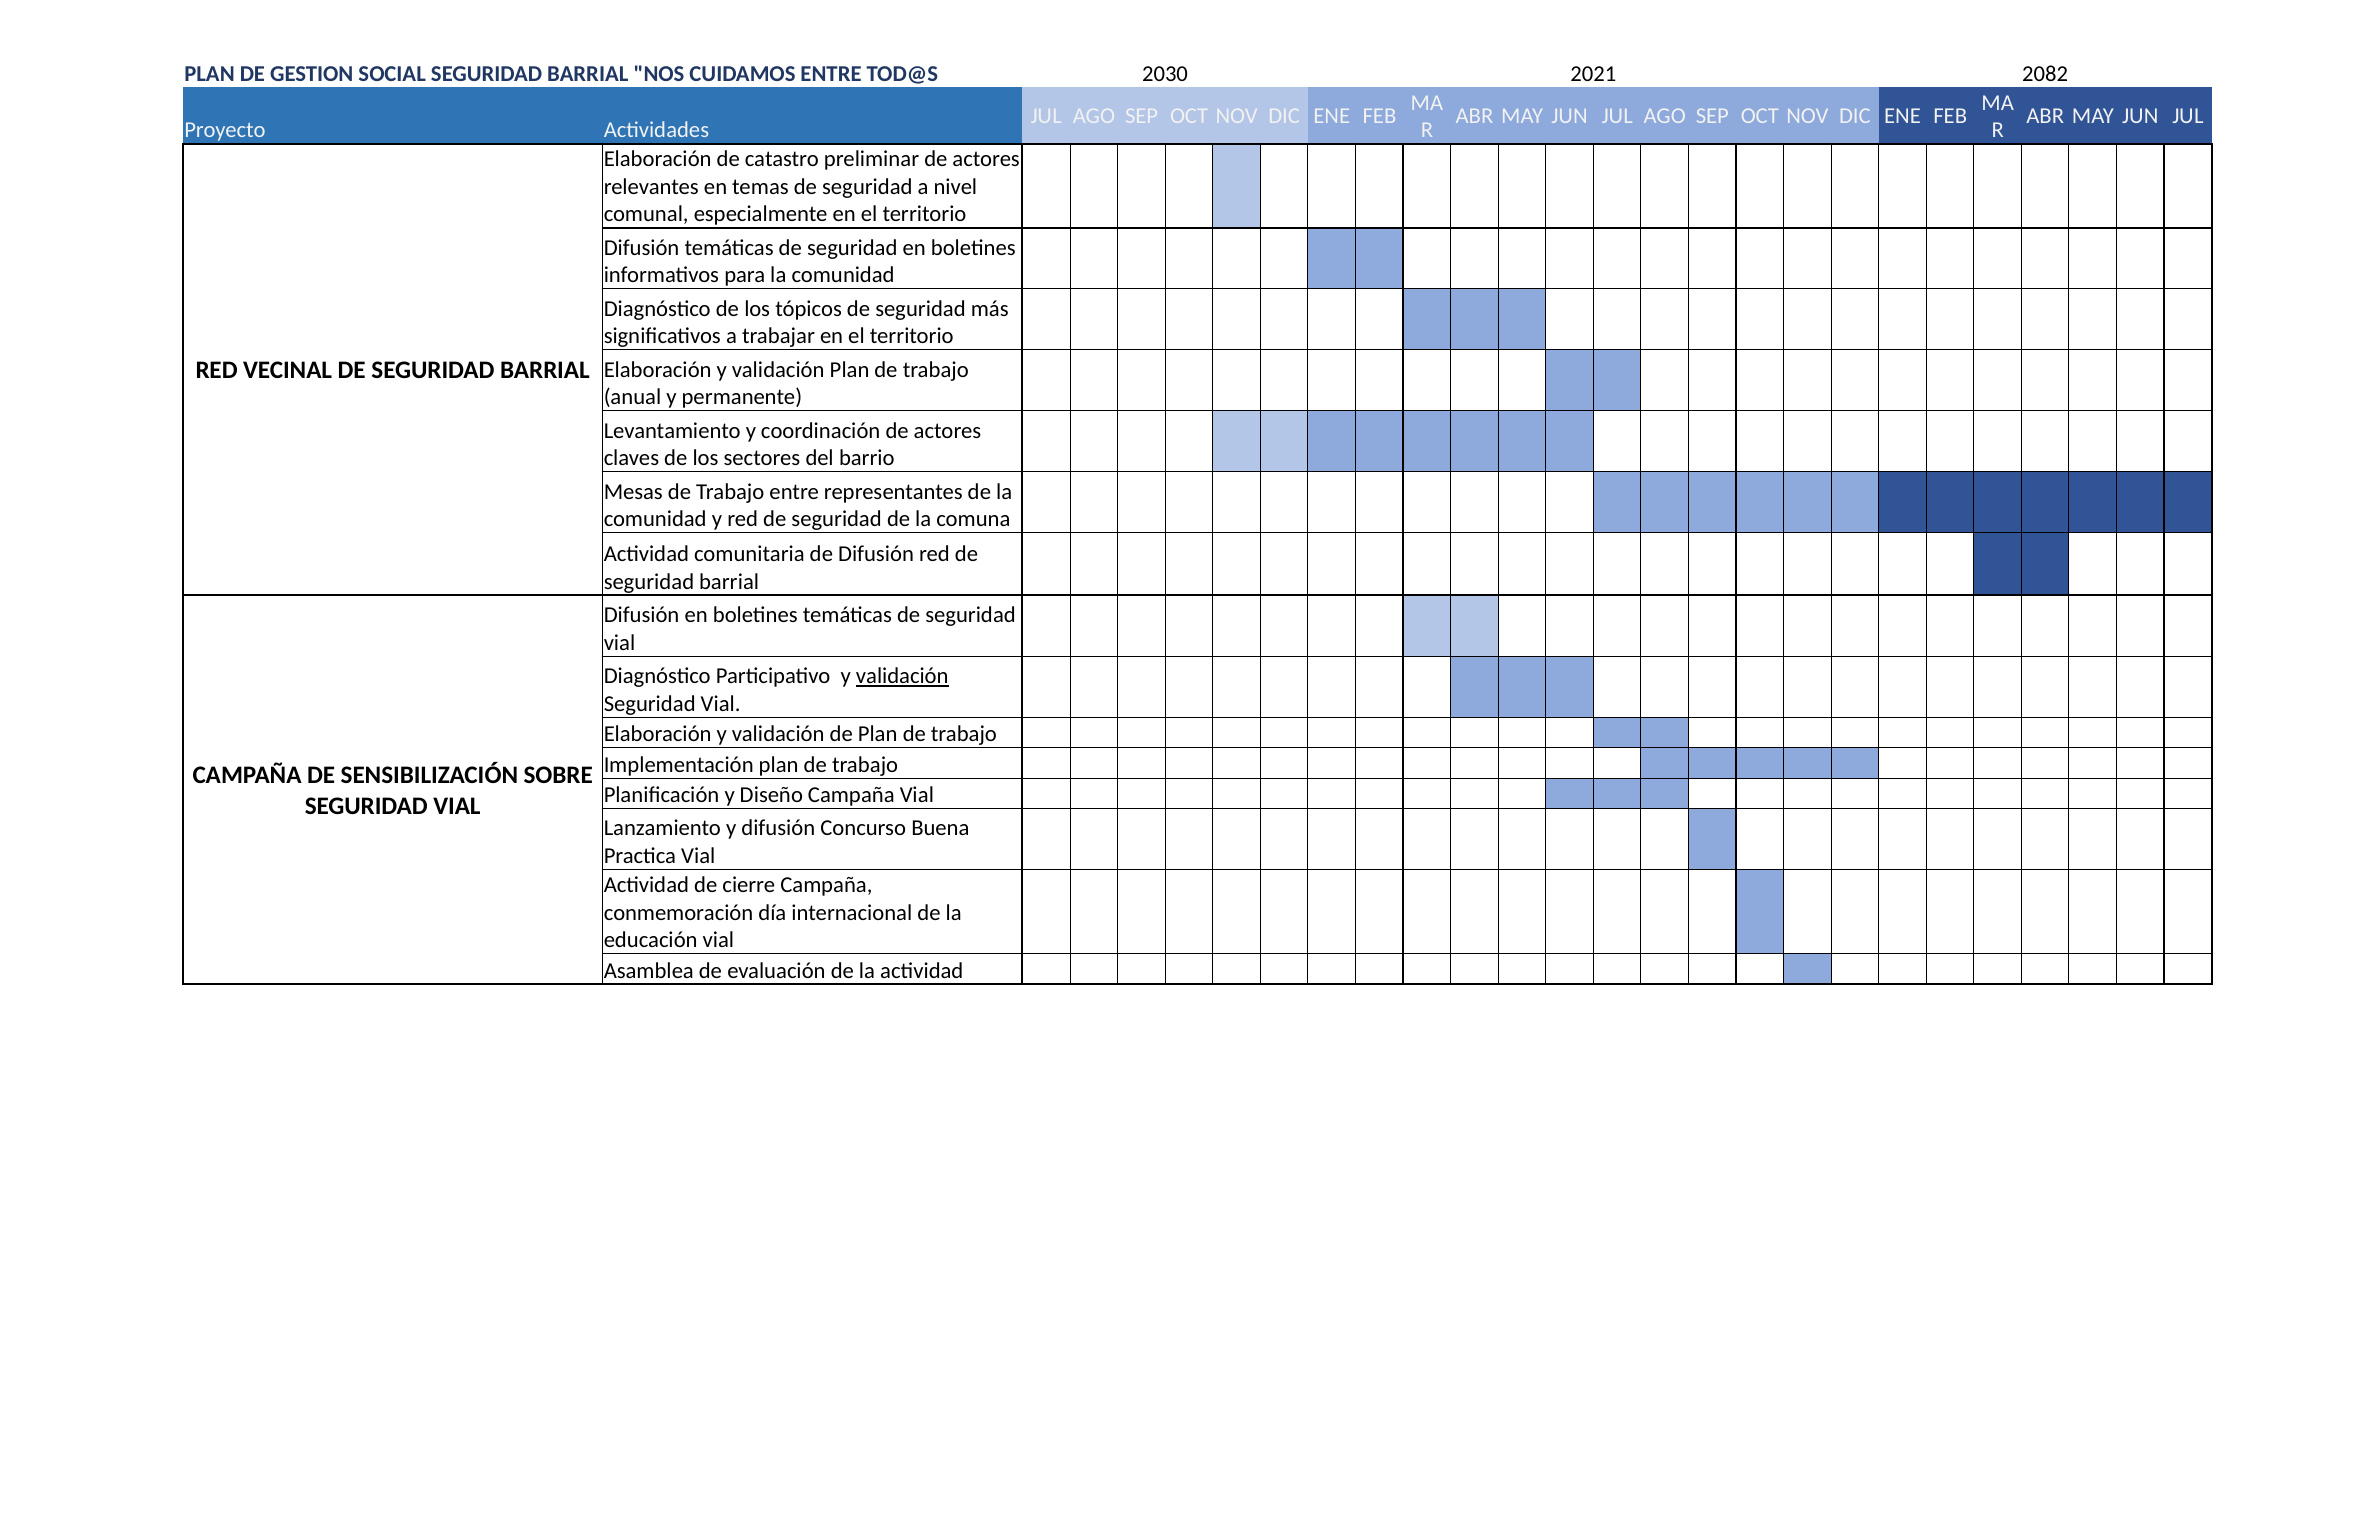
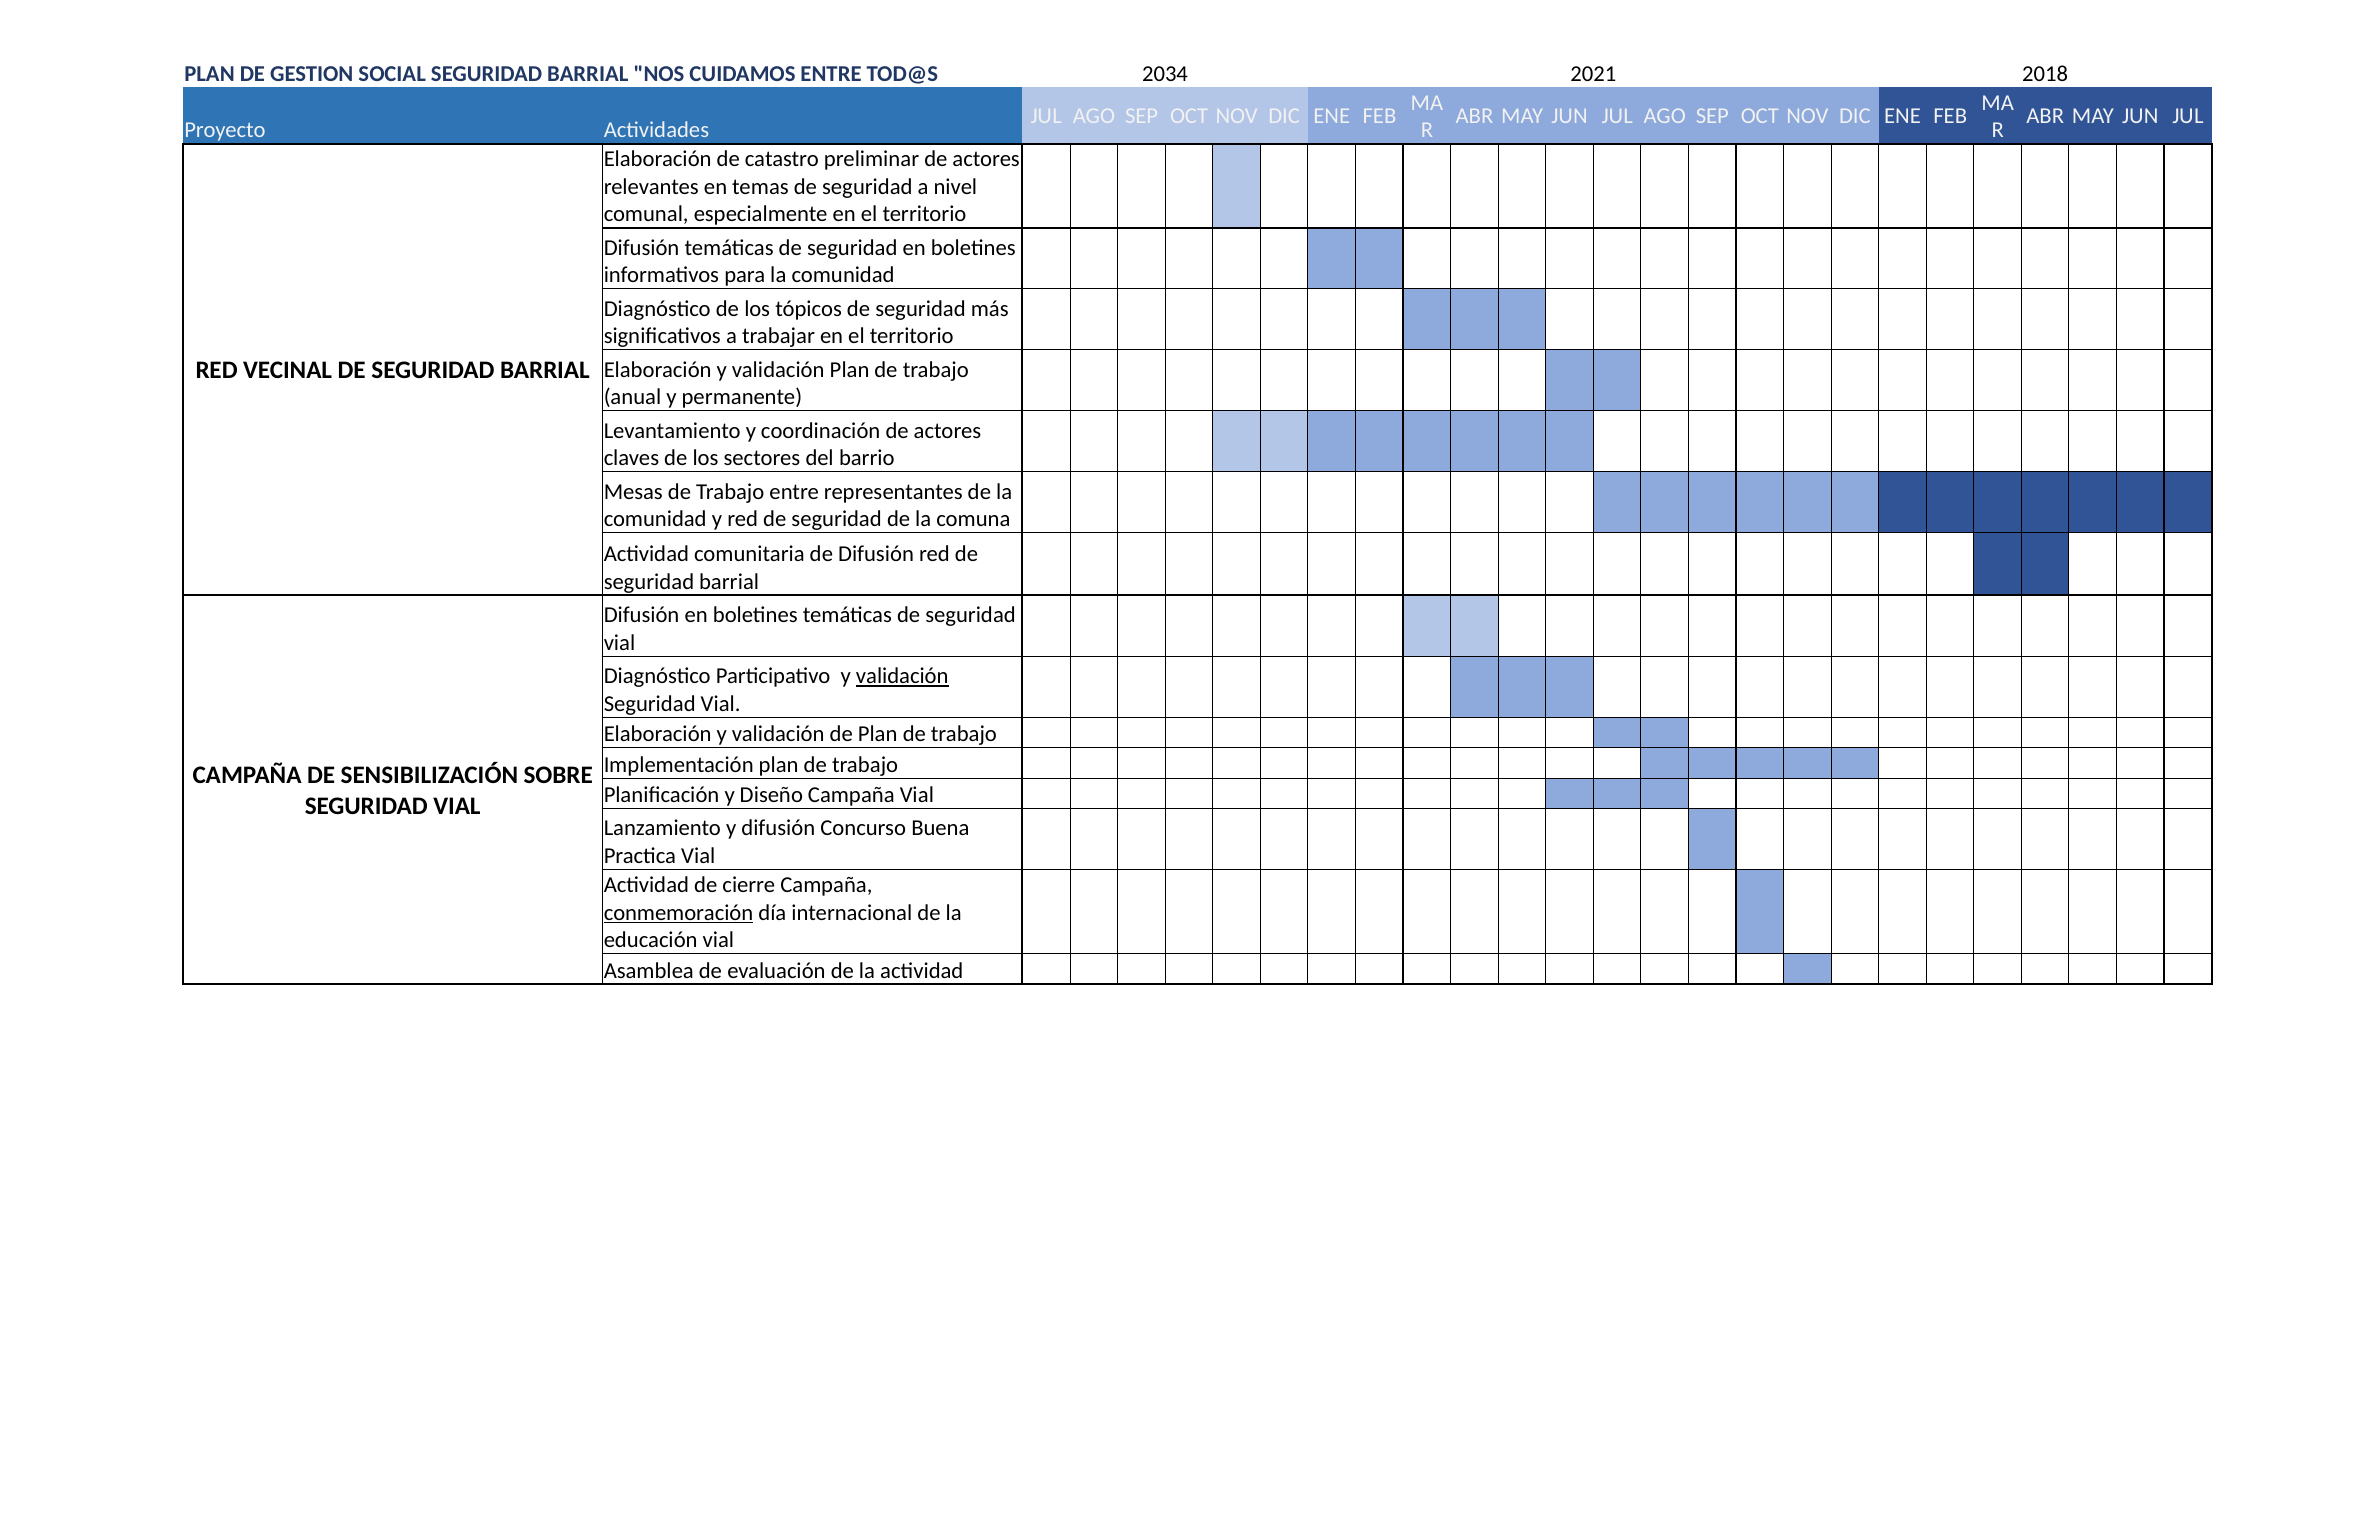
2030: 2030 -> 2034
2082: 2082 -> 2018
conmemoración underline: none -> present
